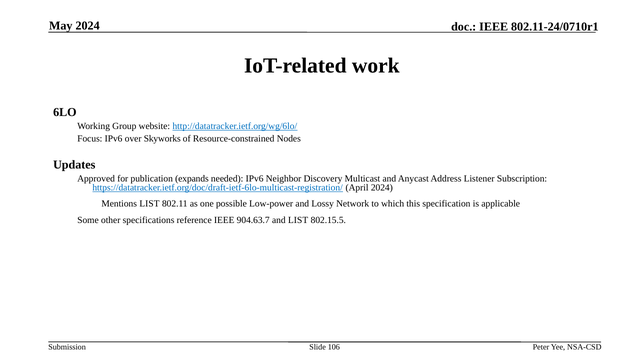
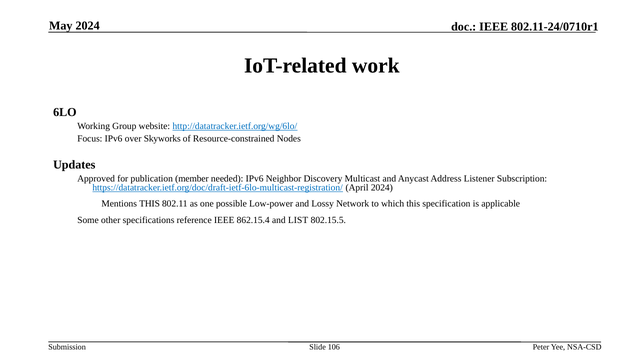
expands: expands -> member
Mentions LIST: LIST -> THIS
904.63.7: 904.63.7 -> 862.15.4
